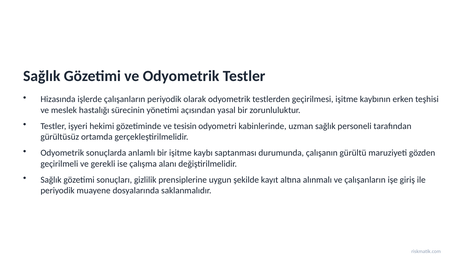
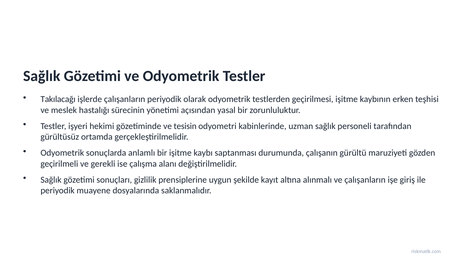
Hizasında: Hizasında -> Takılacağı
